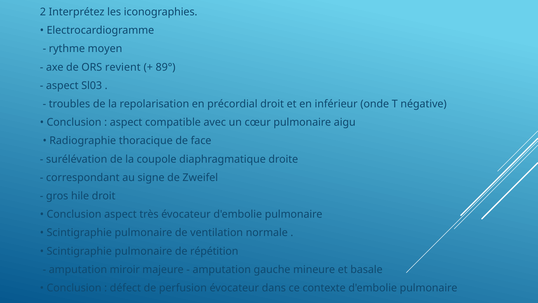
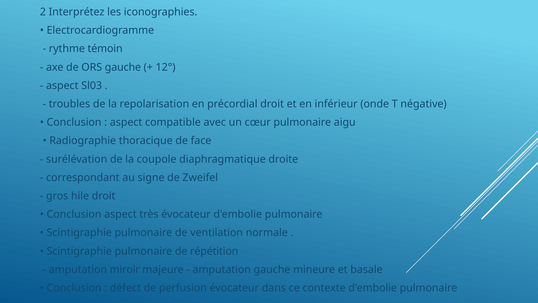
moyen: moyen -> témoin
ORS revient: revient -> gauche
89°: 89° -> 12°
